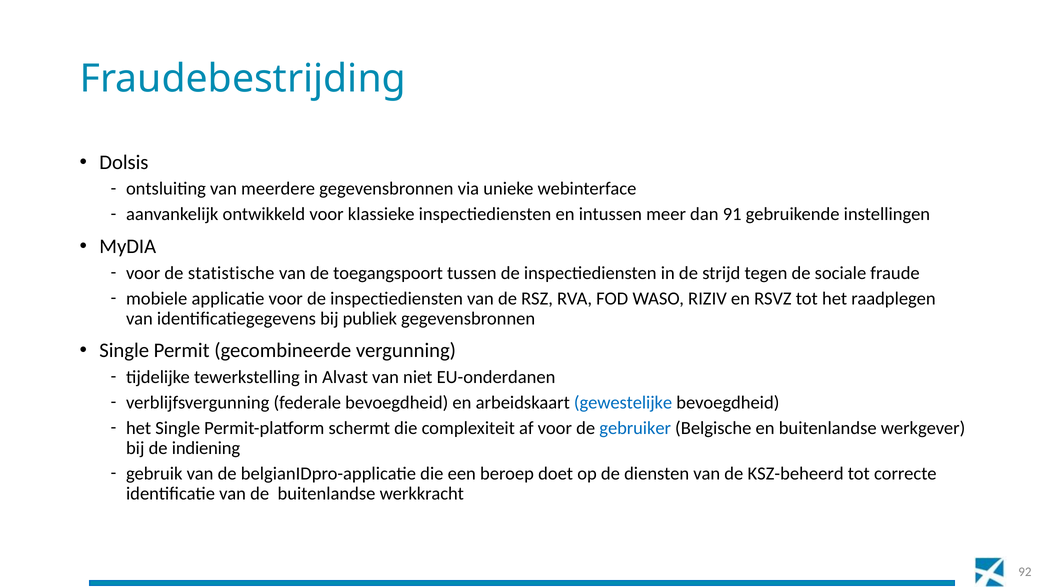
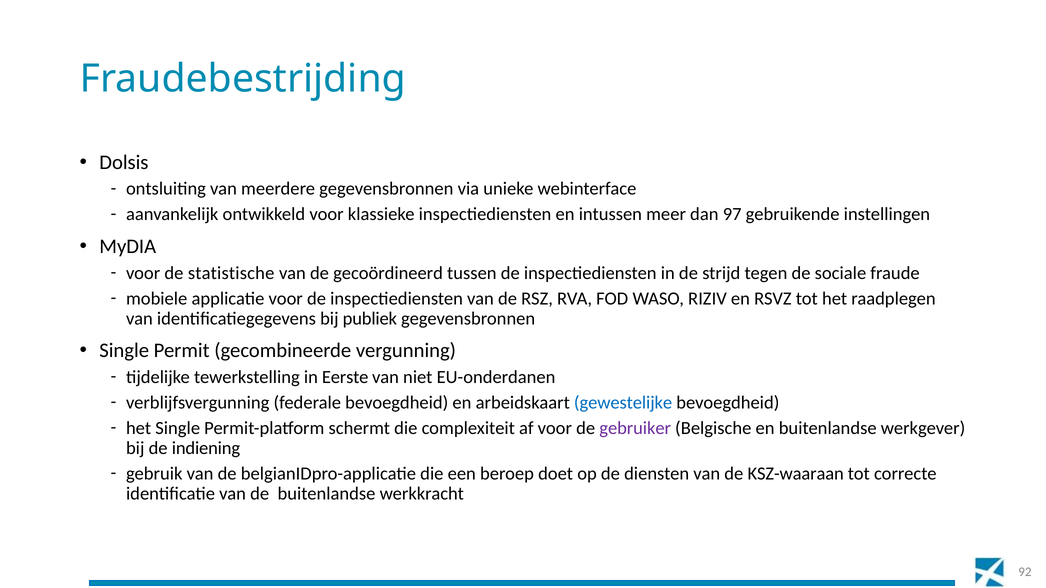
91: 91 -> 97
toegangspoort: toegangspoort -> gecoördineerd
Alvast: Alvast -> Eerste
gebruiker colour: blue -> purple
KSZ-beheerd: KSZ-beheerd -> KSZ-waaraan
